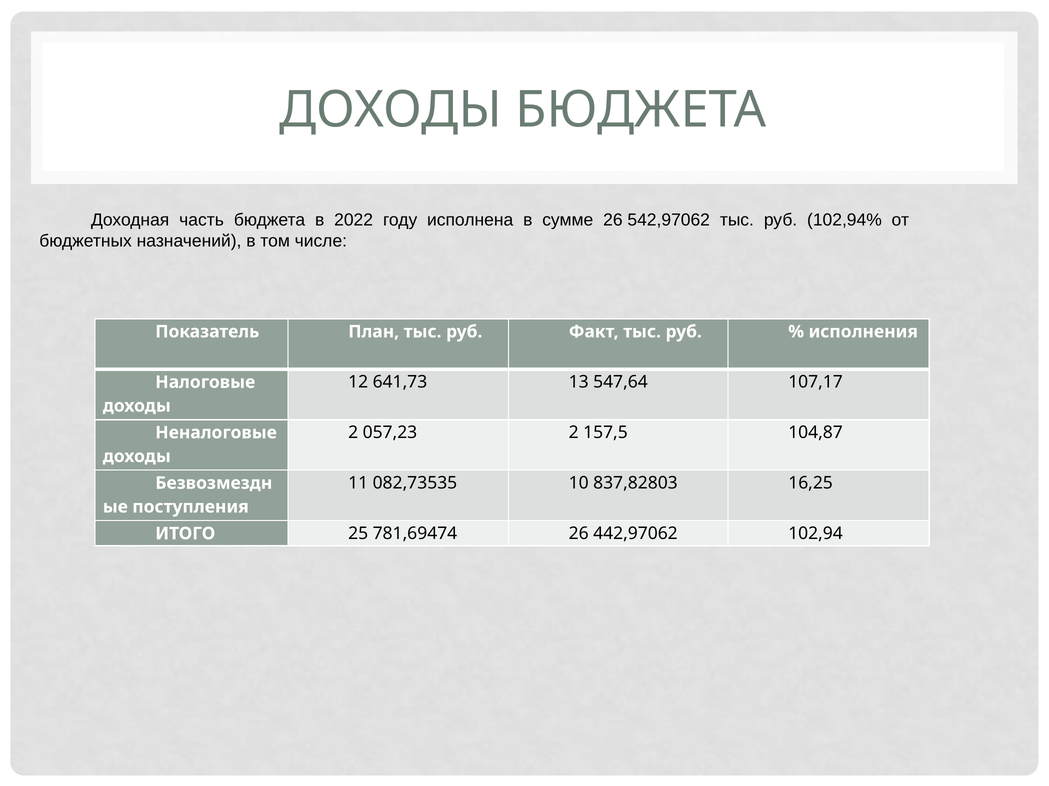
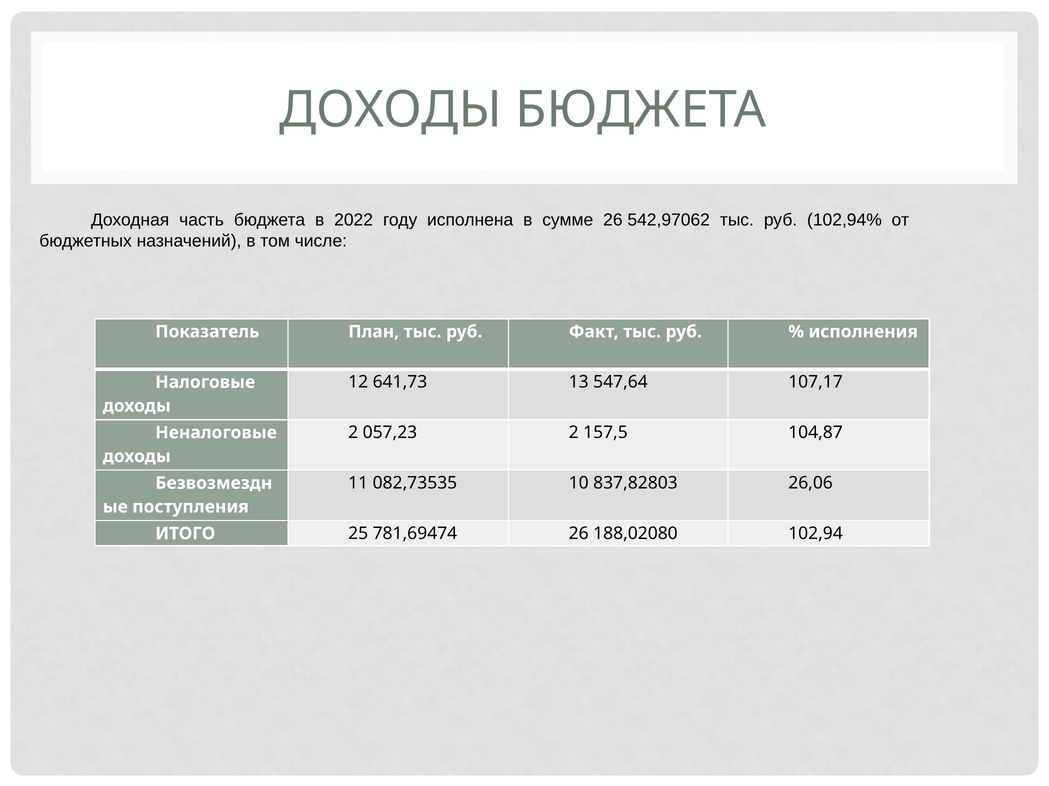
16,25: 16,25 -> 26,06
442,97062: 442,97062 -> 188,02080
